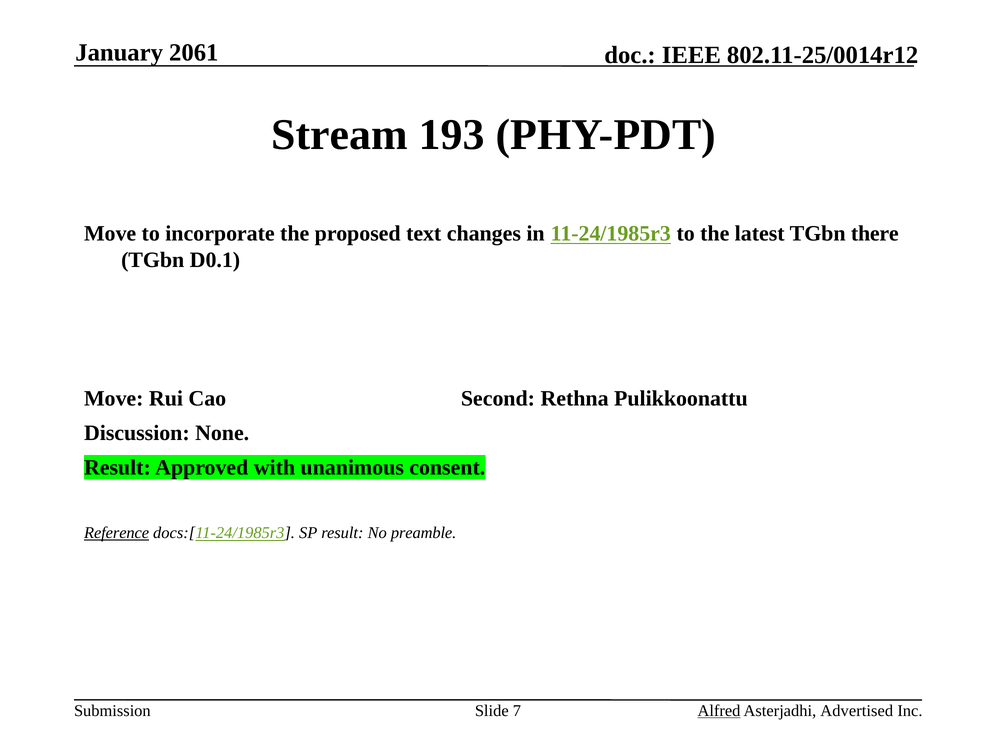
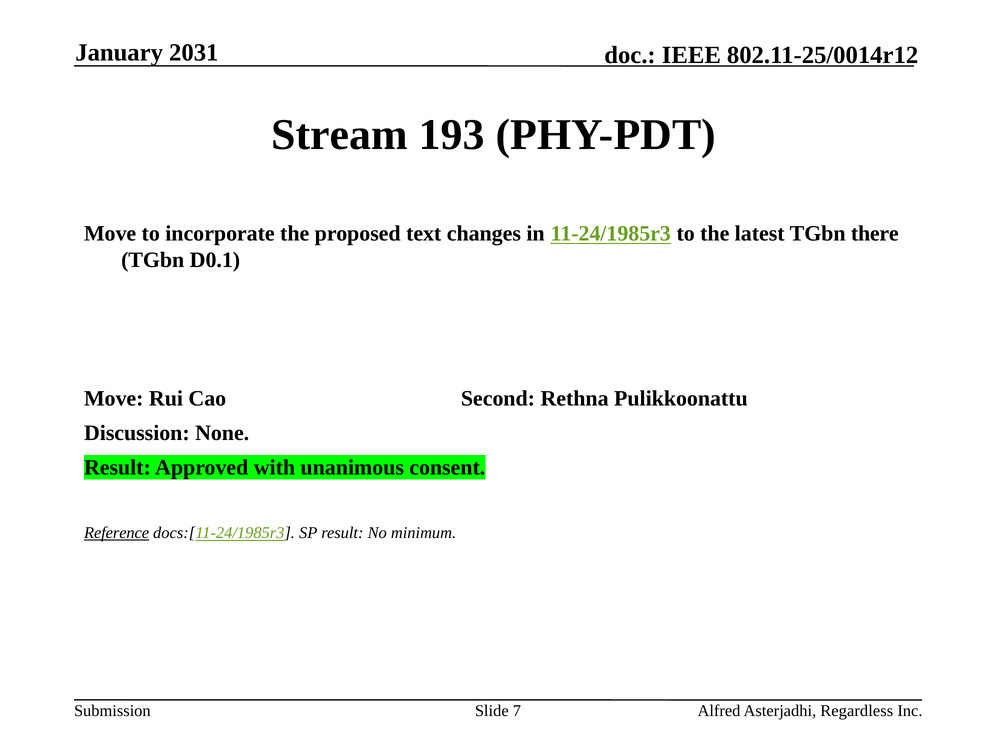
2061: 2061 -> 2031
preamble: preamble -> minimum
Alfred underline: present -> none
Advertised: Advertised -> Regardless
